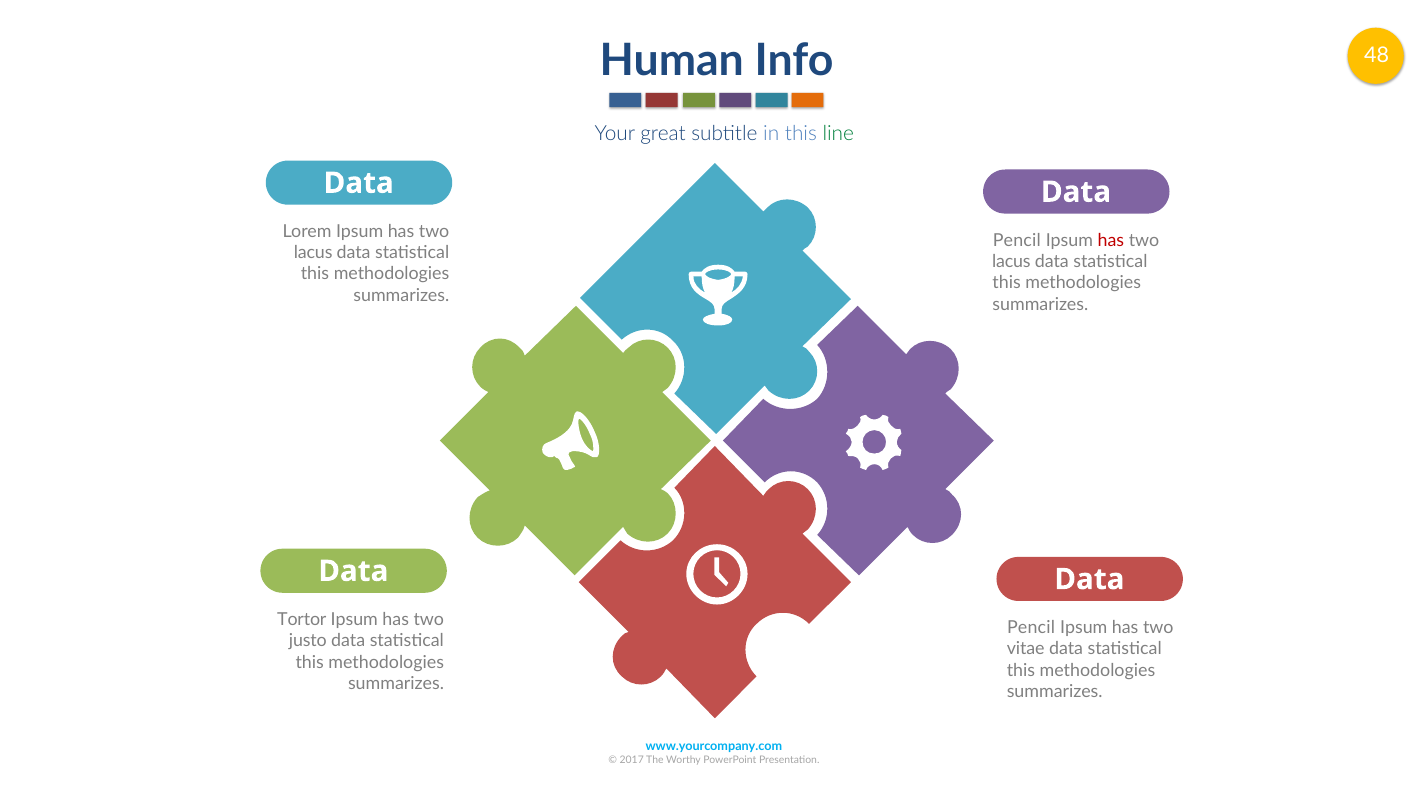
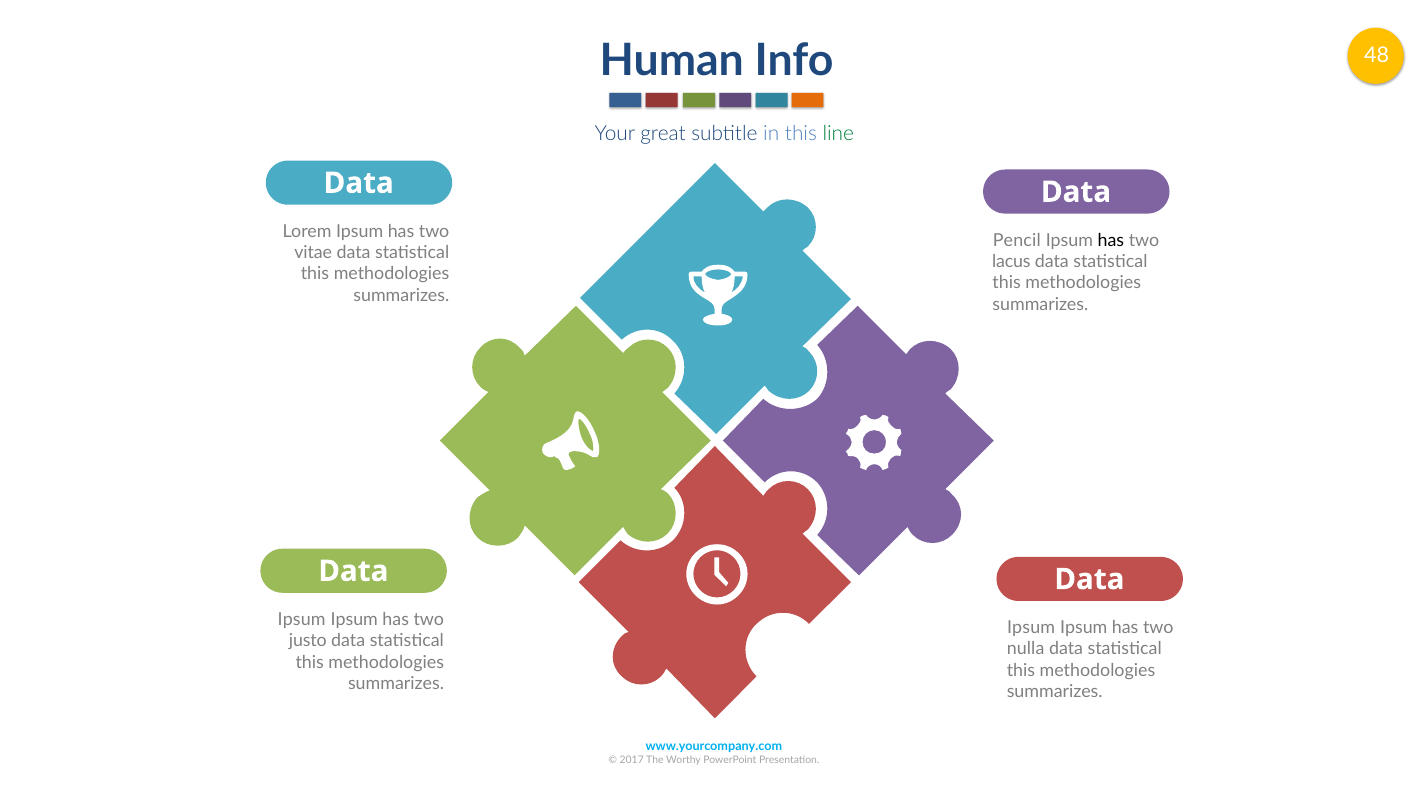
has at (1111, 240) colour: red -> black
lacus at (313, 253): lacus -> vitae
Tortor at (302, 619): Tortor -> Ipsum
Pencil at (1031, 627): Pencil -> Ipsum
vitae: vitae -> nulla
